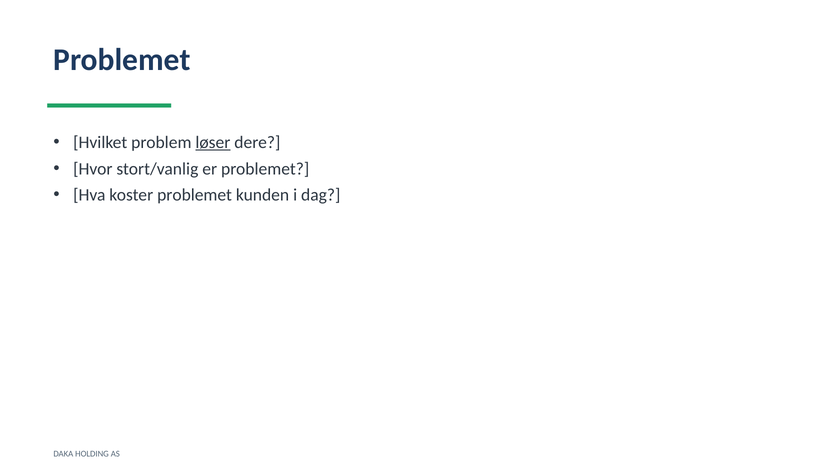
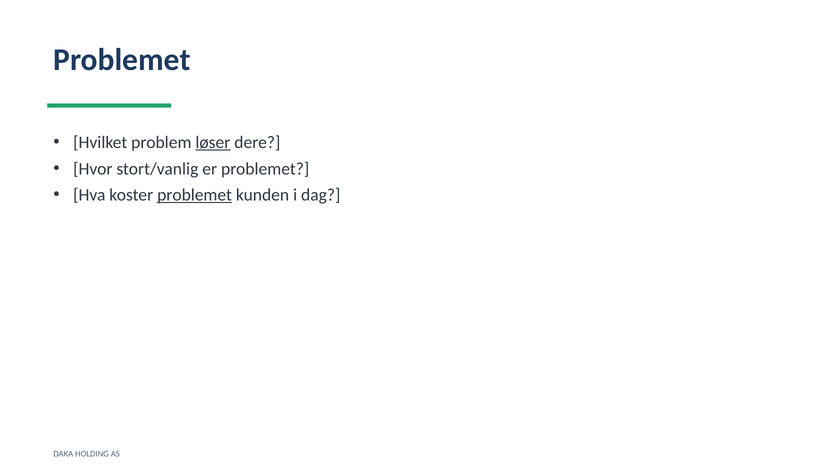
problemet at (195, 195) underline: none -> present
